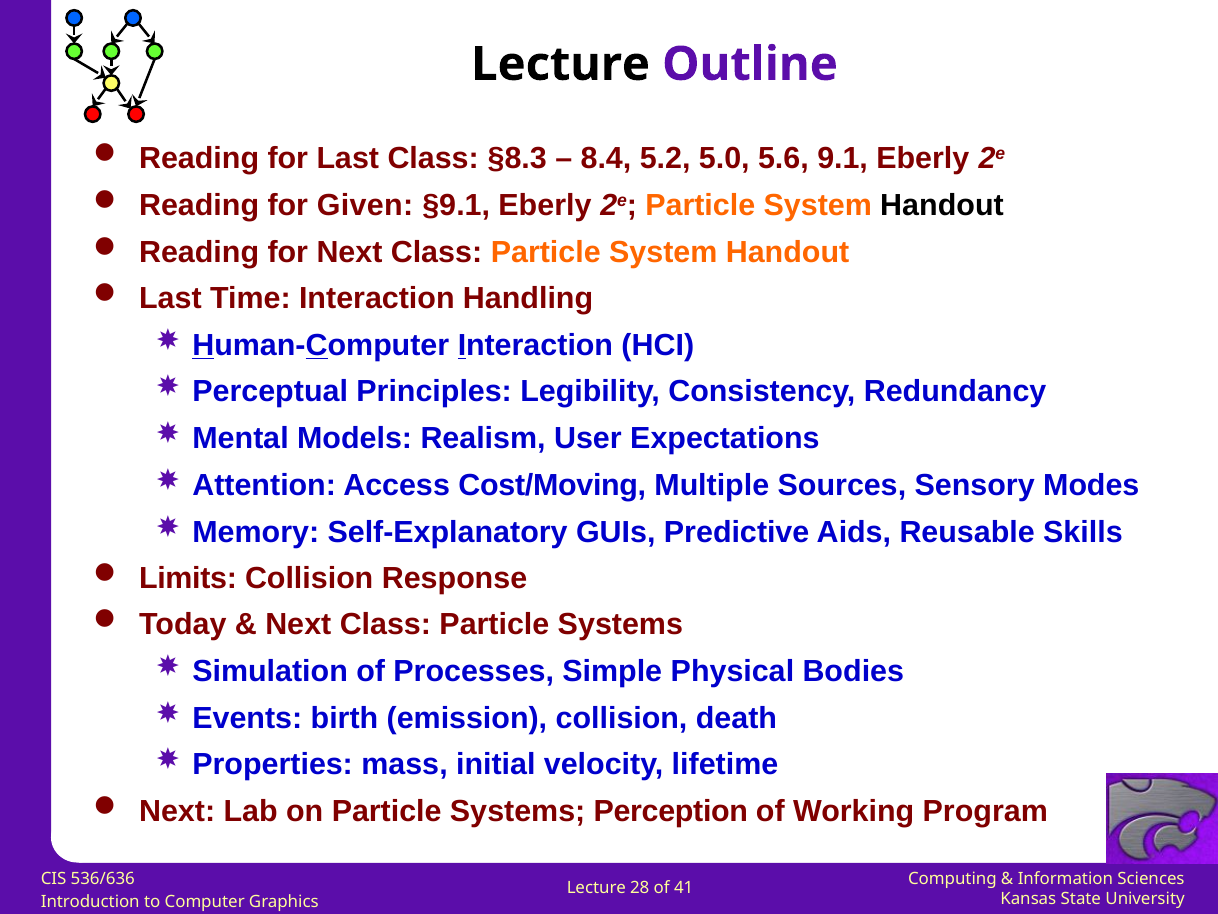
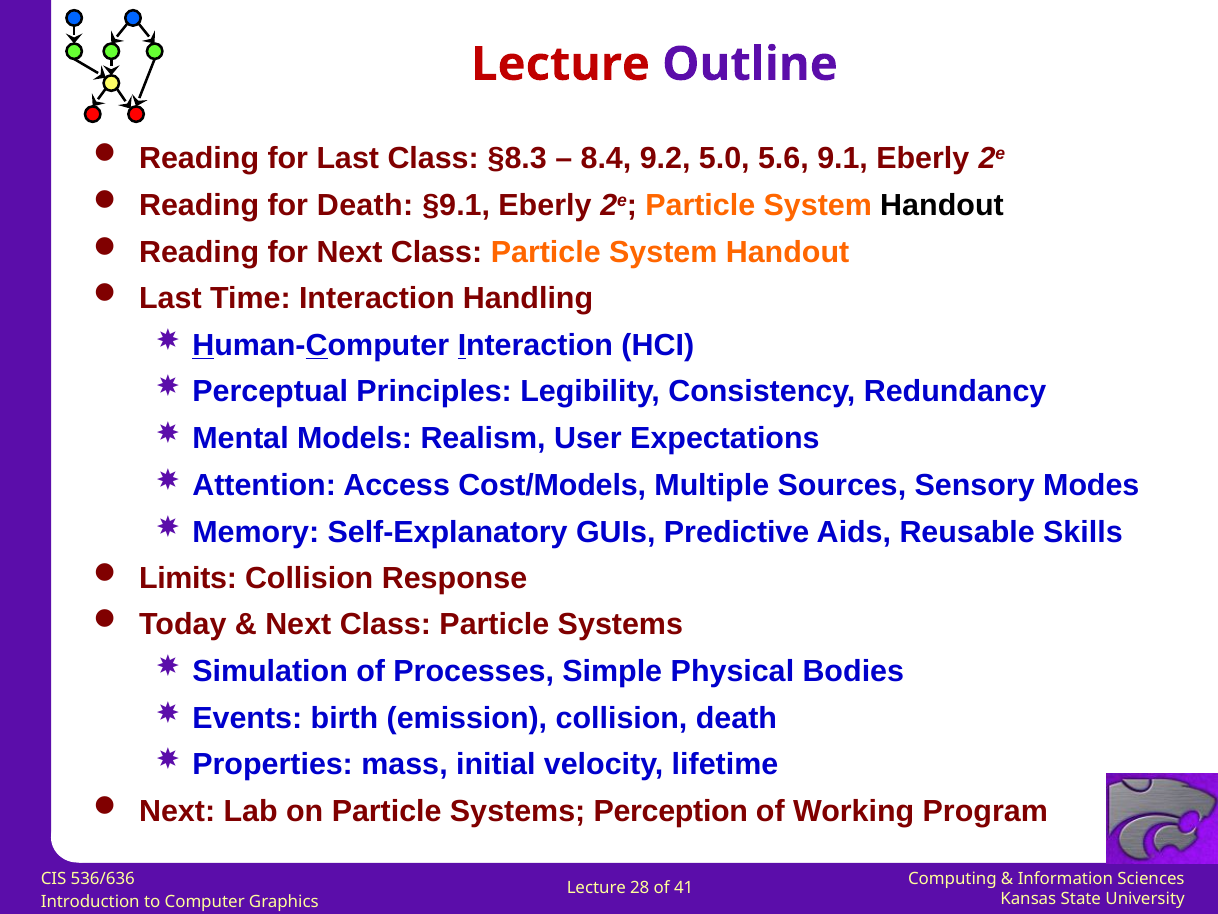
Lecture at (561, 64) colour: black -> red
5.2: 5.2 -> 9.2
for Given: Given -> Death
Cost/Moving: Cost/Moving -> Cost/Models
